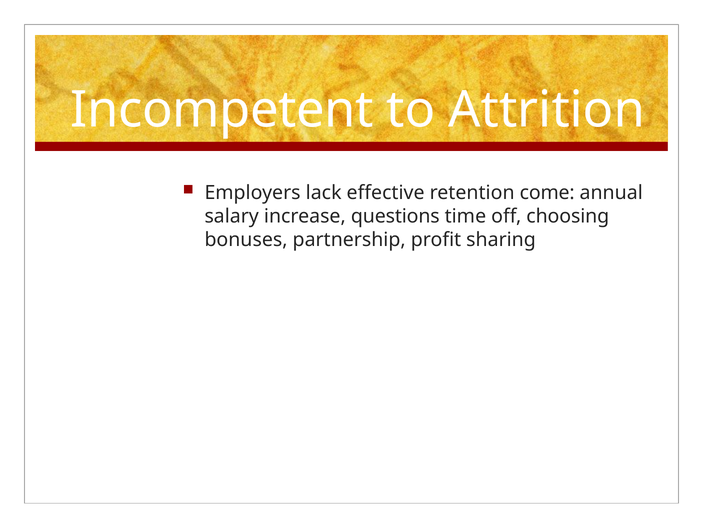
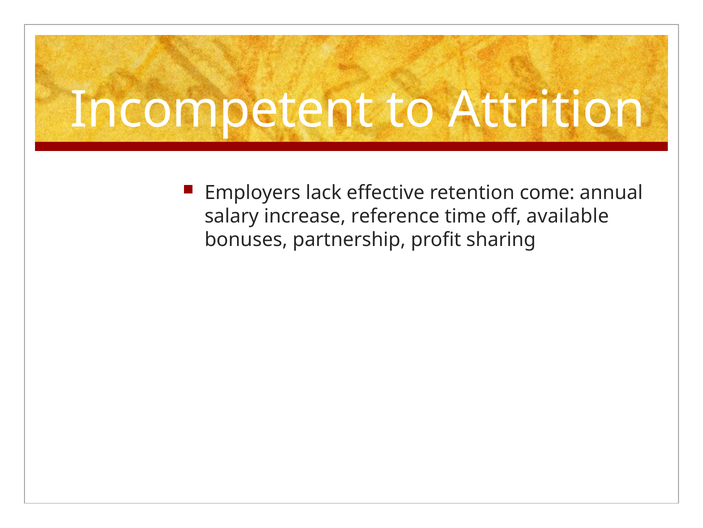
questions: questions -> reference
choosing: choosing -> available
